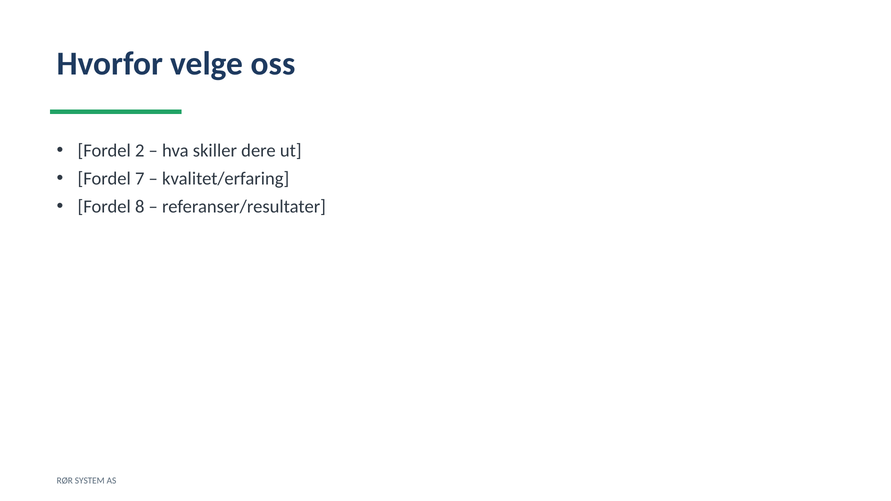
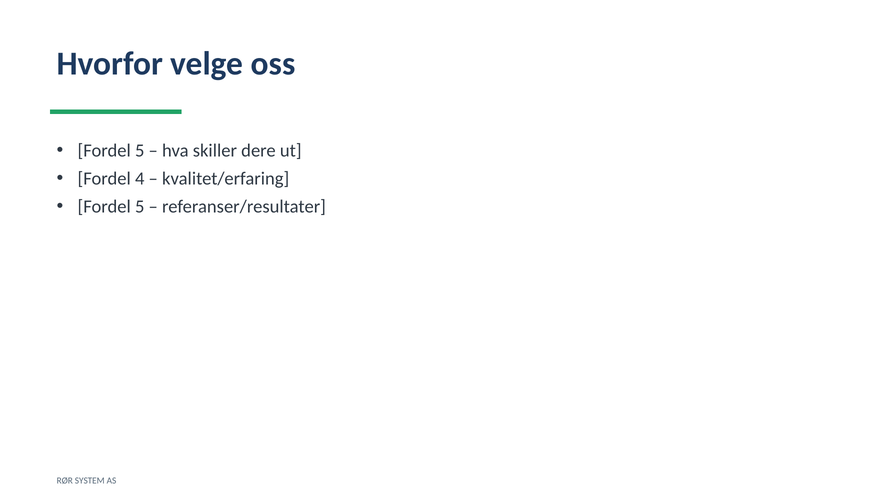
2 at (140, 151): 2 -> 5
7: 7 -> 4
8 at (140, 207): 8 -> 5
